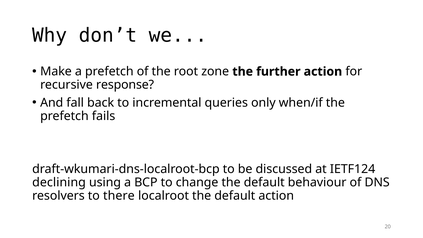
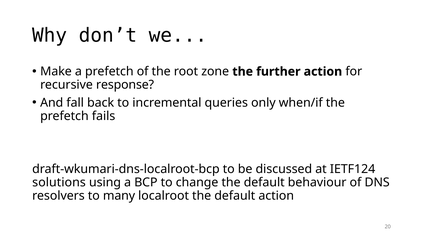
declining: declining -> solutions
there: there -> many
